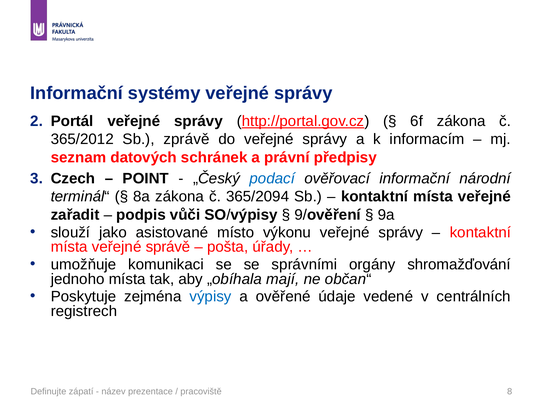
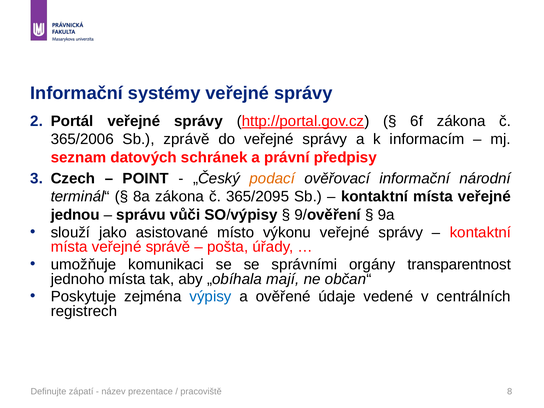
365/2012: 365/2012 -> 365/2006
podací colour: blue -> orange
365/2094: 365/2094 -> 365/2095
zařadit: zařadit -> jednou
podpis: podpis -> správu
shromažďování: shromažďování -> transparentnost
